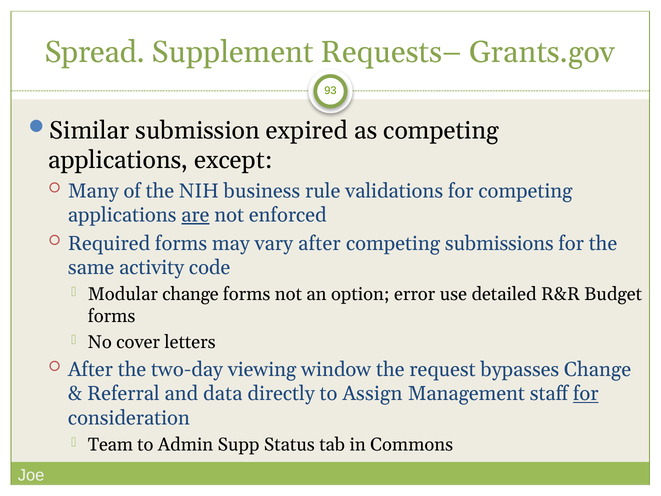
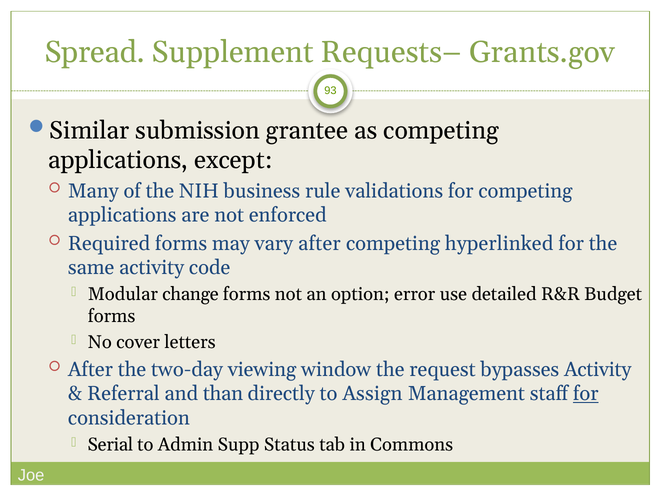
expired: expired -> grantee
are underline: present -> none
submissions: submissions -> hyperlinked
bypasses Change: Change -> Activity
data: data -> than
Team: Team -> Serial
